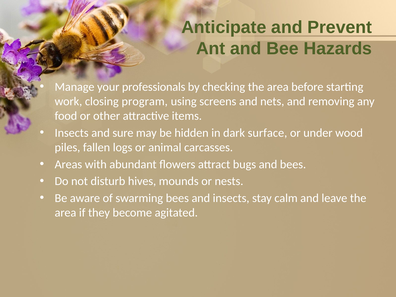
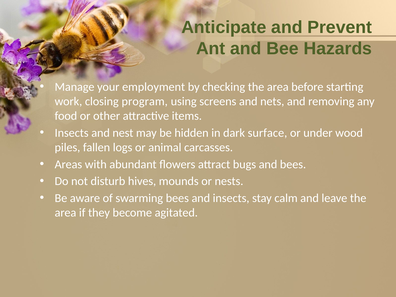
professionals: professionals -> employment
sure: sure -> nest
